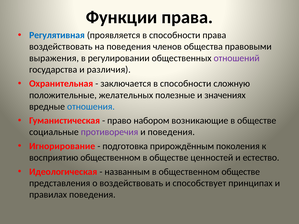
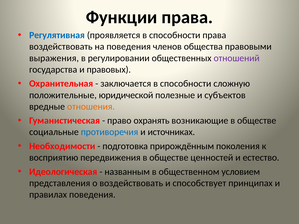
различия: различия -> правовых
желательных: желательных -> юридической
значениях: значениях -> субъектов
отношения colour: blue -> orange
набором: набором -> охранять
противоречия colour: purple -> blue
и поведения: поведения -> источниках
Игнорирование: Игнорирование -> Необходимости
восприятию общественном: общественном -> передвижения
общественном обществе: обществе -> условием
